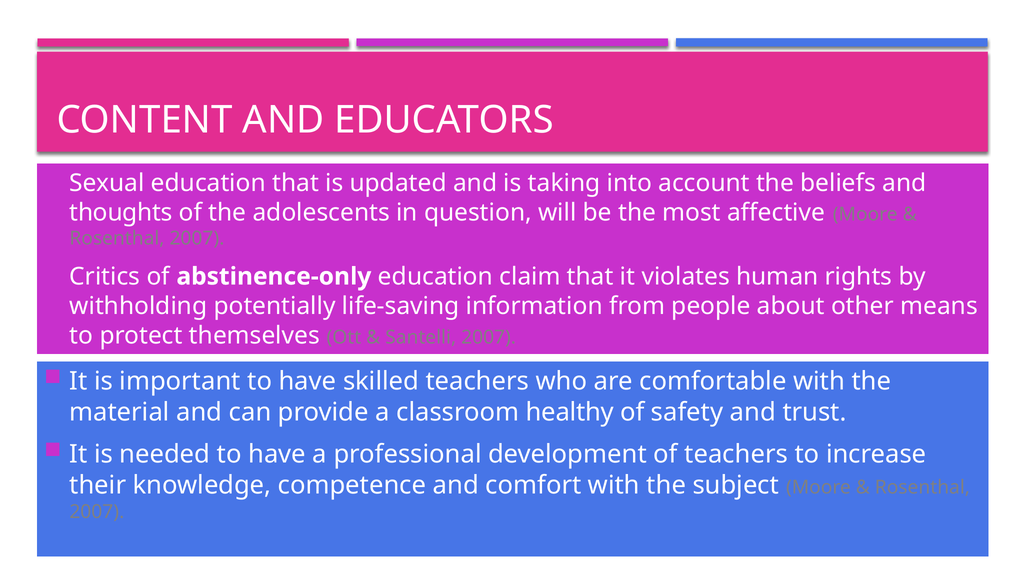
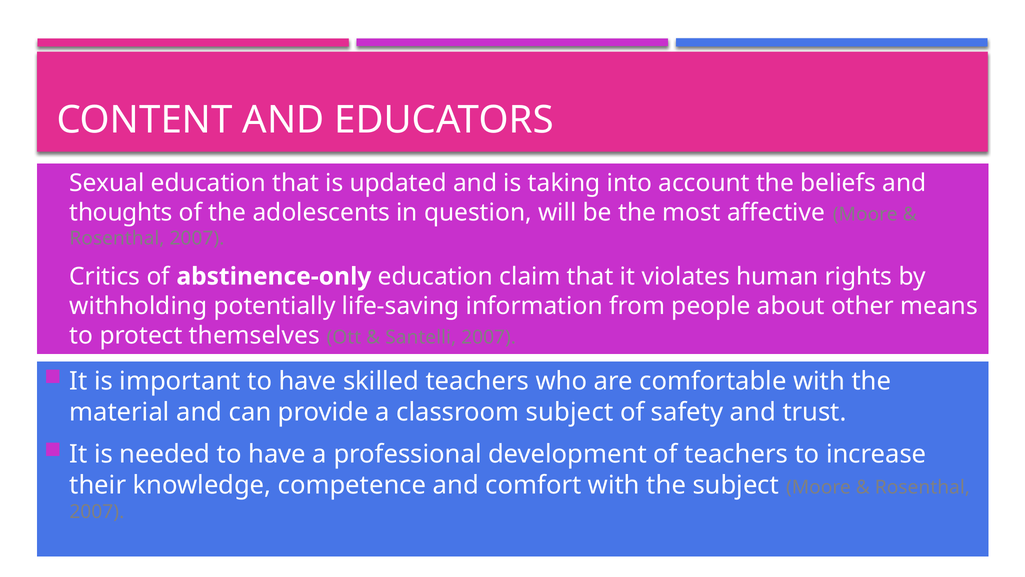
classroom healthy: healthy -> subject
